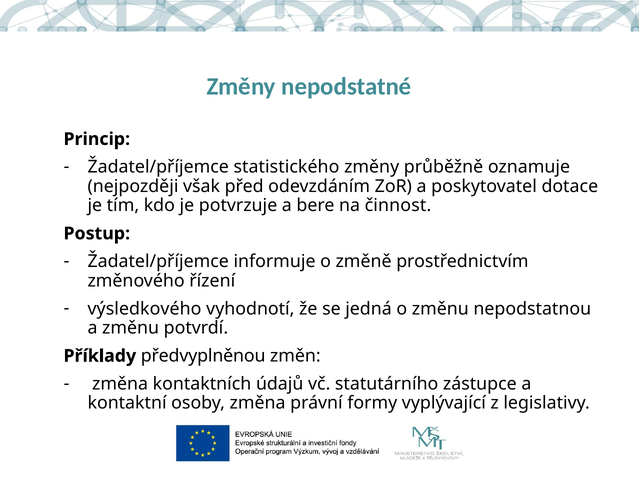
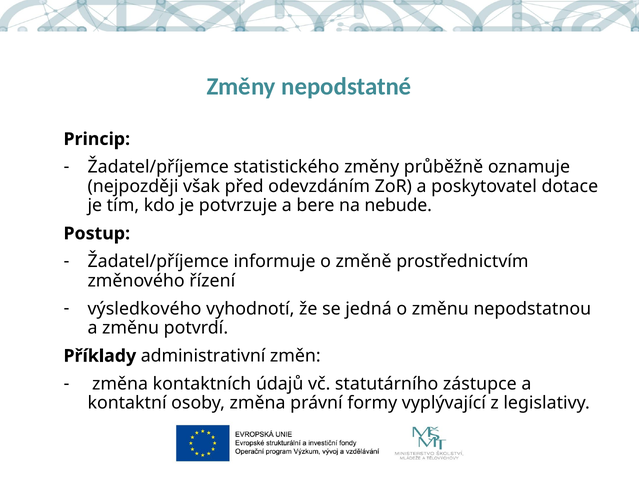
činnost: činnost -> nebude
předvyplněnou: předvyplněnou -> administrativní
